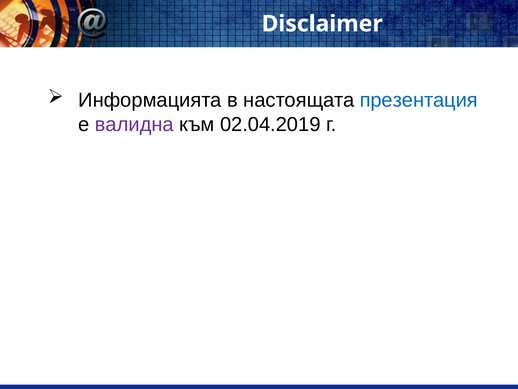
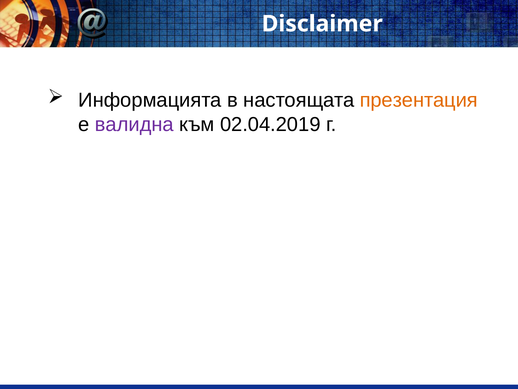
презентация colour: blue -> orange
